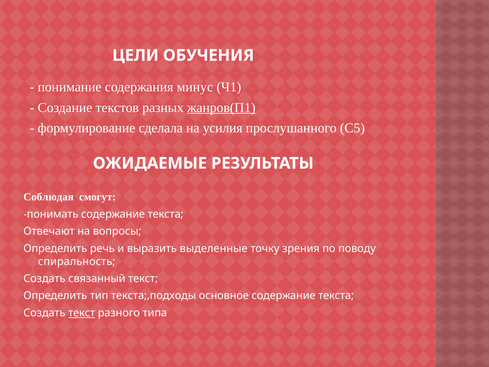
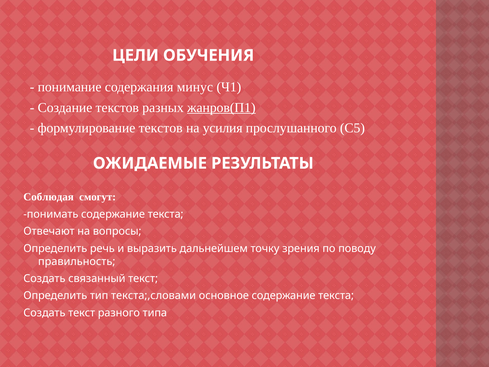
формулирование сделала: сделала -> текстов
выделенные: выделенные -> дальнейшем
спиральность: спиральность -> правильность
текста;,подходы: текста;,подходы -> текста;,словами
текст at (82, 313) underline: present -> none
